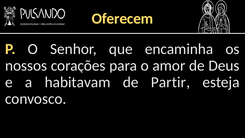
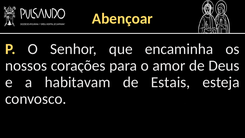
Oferecem: Oferecem -> Abençoar
Partir: Partir -> Estais
